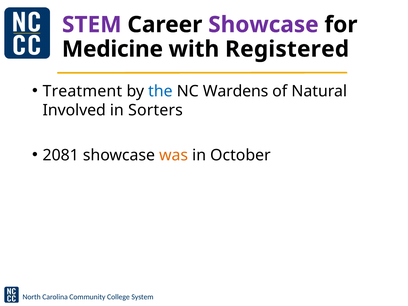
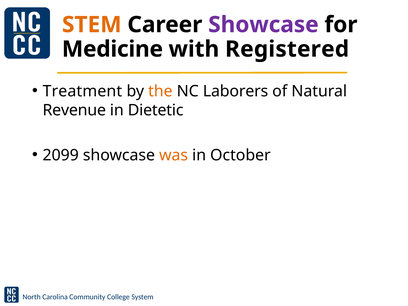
STEM colour: purple -> orange
the colour: blue -> orange
Wardens: Wardens -> Laborers
Involved: Involved -> Revenue
Sorters: Sorters -> Dietetic
2081: 2081 -> 2099
